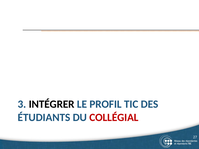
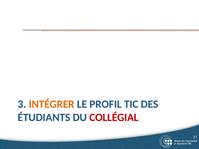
INTÉGRER colour: black -> orange
